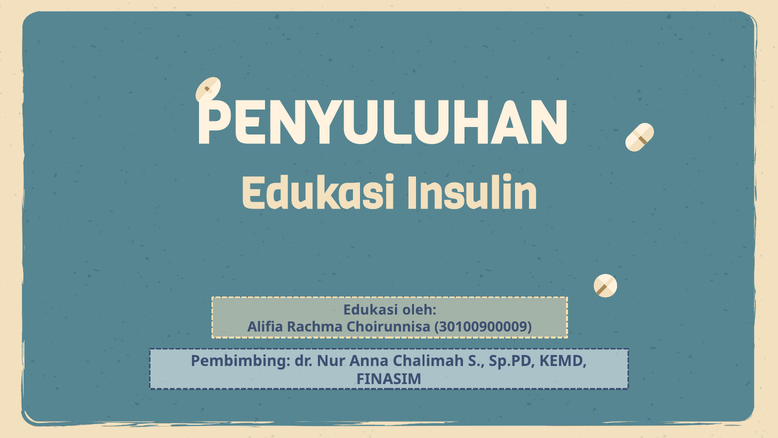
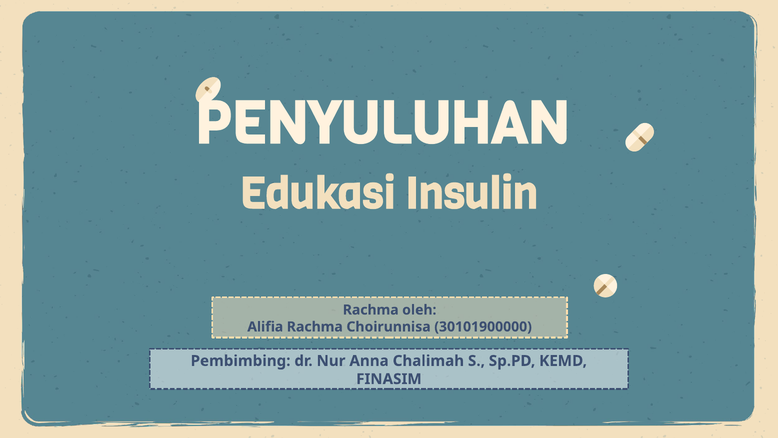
Edukasi at (371, 310): Edukasi -> Rachma
30100900009: 30100900009 -> 30101900000
